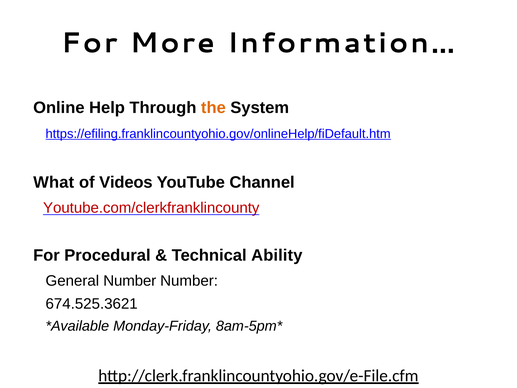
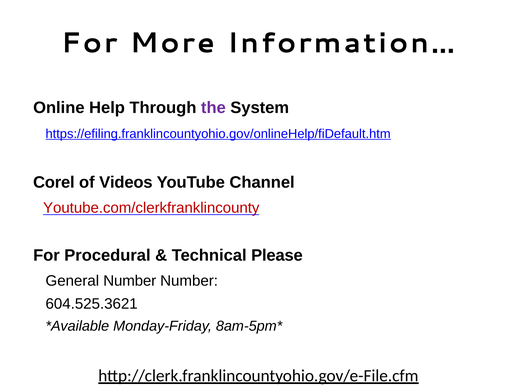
the colour: orange -> purple
What: What -> Corel
Ability: Ability -> Please
674.525.3621: 674.525.3621 -> 604.525.3621
